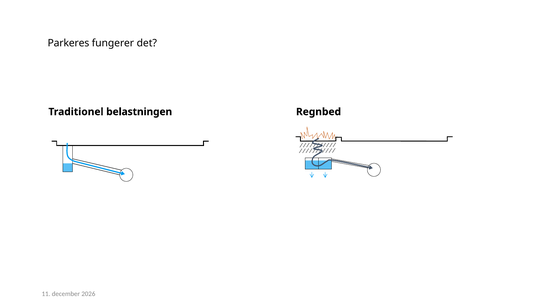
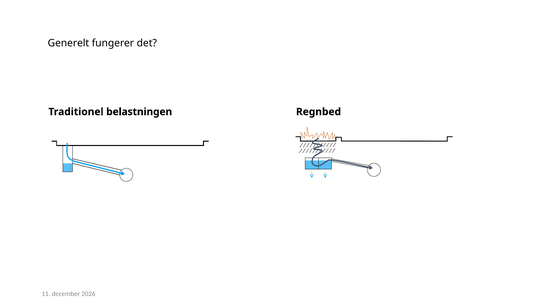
Parkeres: Parkeres -> Generelt
